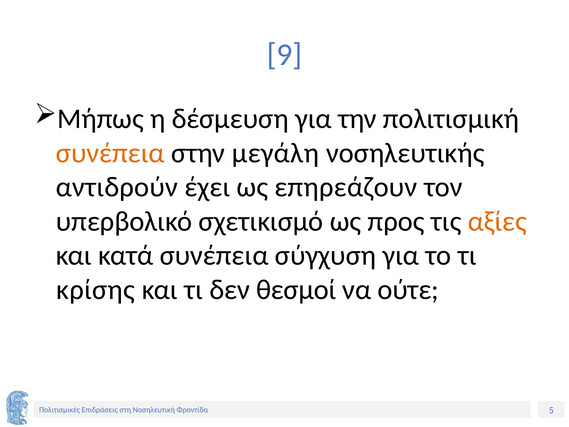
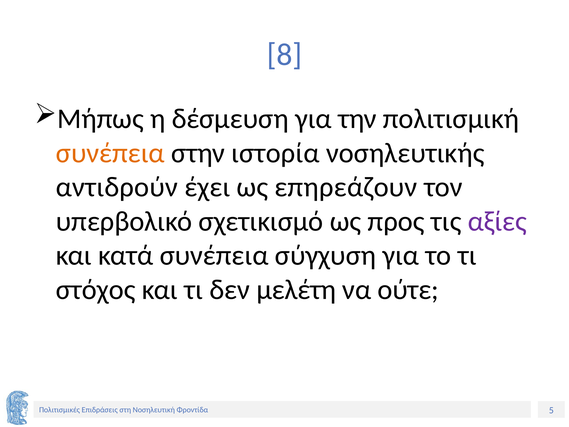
9: 9 -> 8
μεγάλη: μεγάλη -> ιστορία
αξίες colour: orange -> purple
κρίσης: κρίσης -> στόχος
θεσμοί: θεσμοί -> μελέτη
